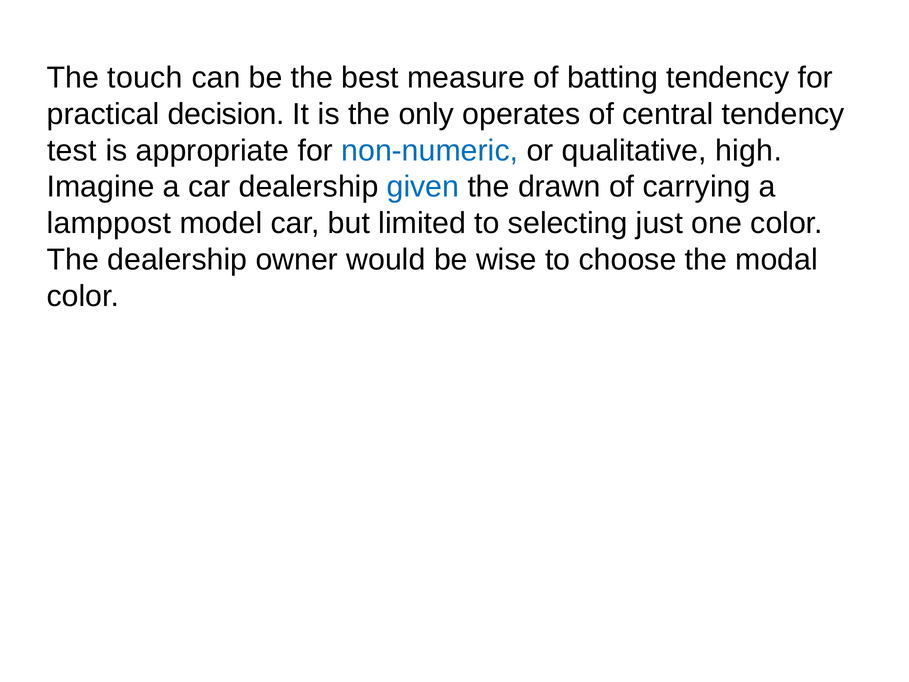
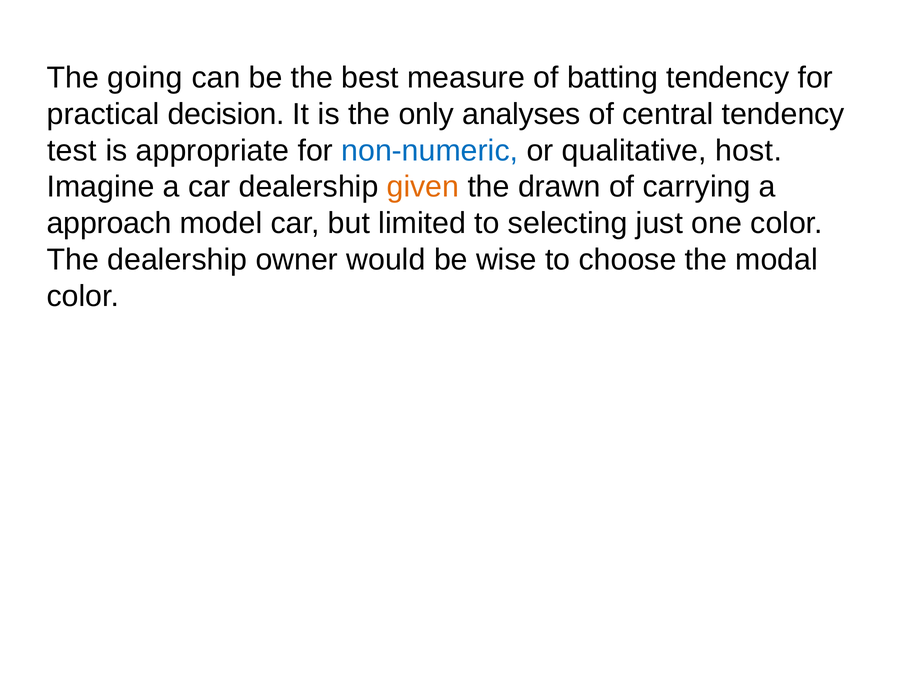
touch: touch -> going
operates: operates -> analyses
high: high -> host
given colour: blue -> orange
lamppost: lamppost -> approach
